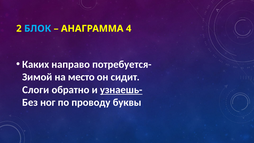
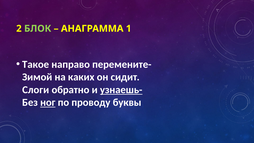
БЛОК colour: light blue -> light green
4: 4 -> 1
Каких: Каких -> Такое
потребуется-: потребуется- -> перемените-
место: место -> каких
ног underline: none -> present
